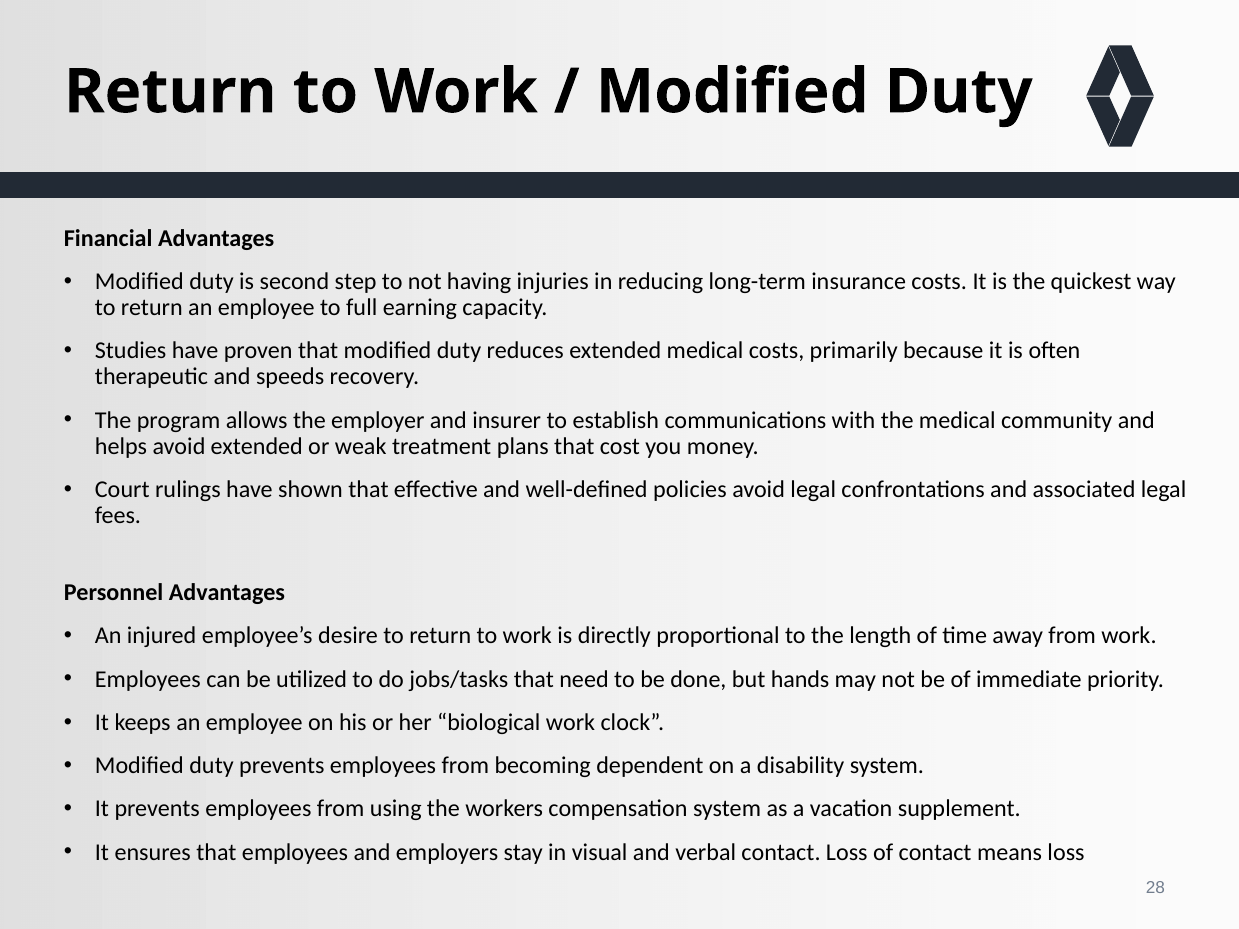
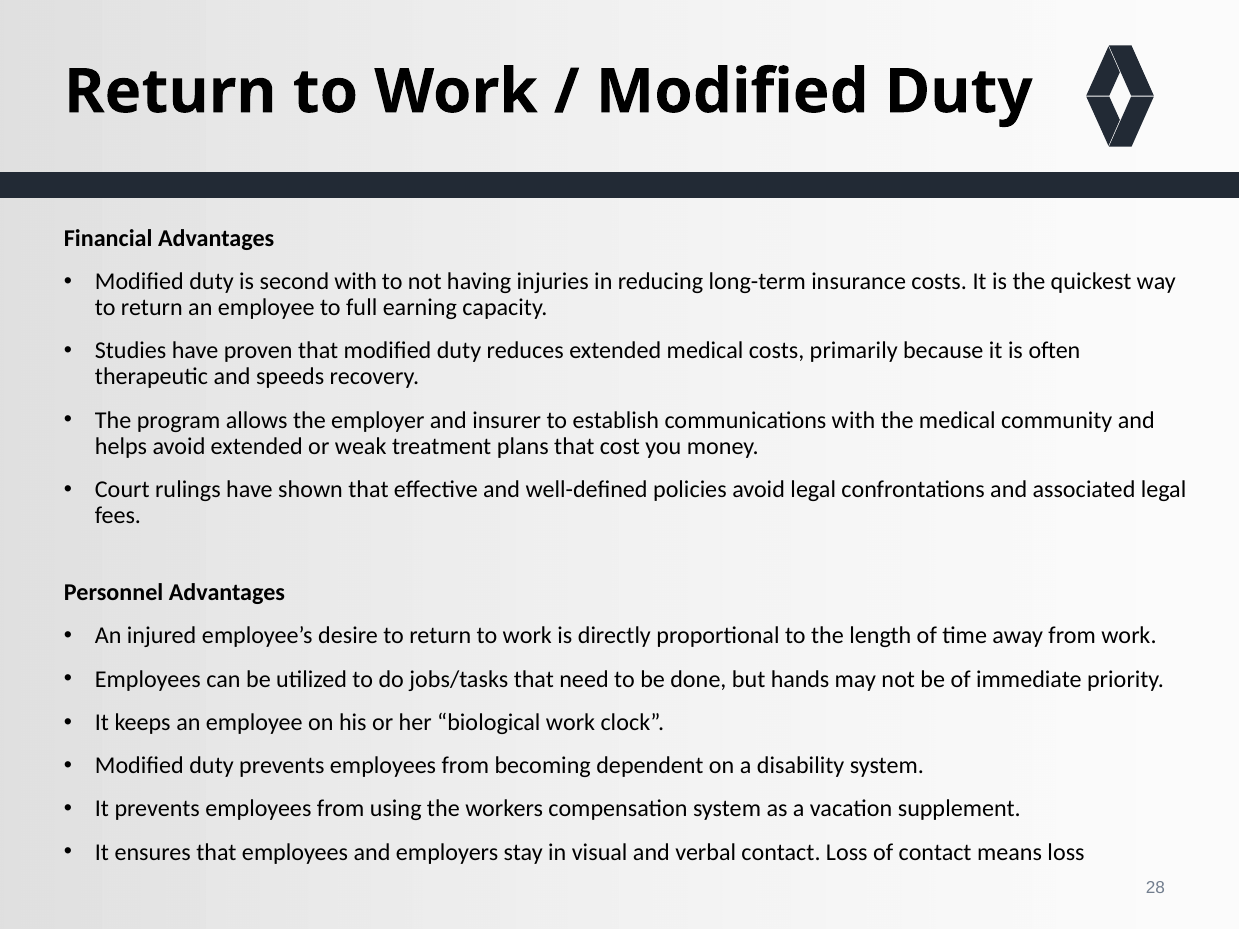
second step: step -> with
